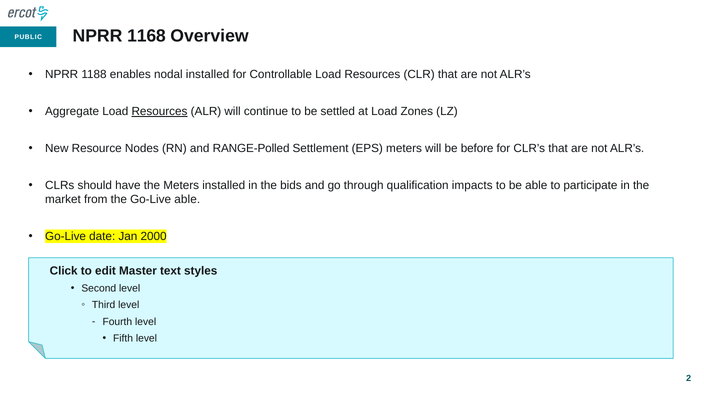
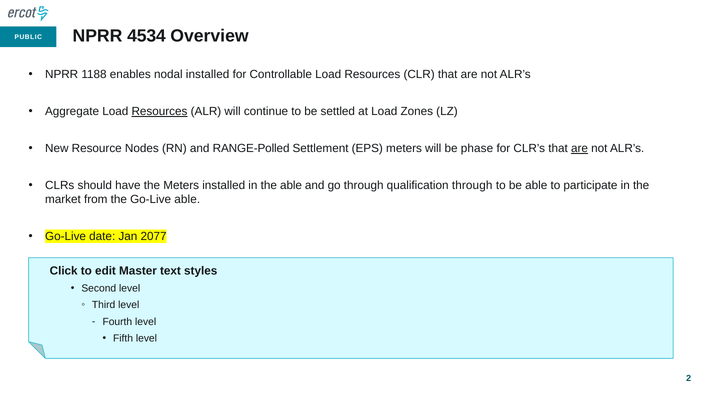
1168: 1168 -> 4534
before: before -> phase
are at (580, 148) underline: none -> present
the bids: bids -> able
qualification impacts: impacts -> through
2000: 2000 -> 2077
